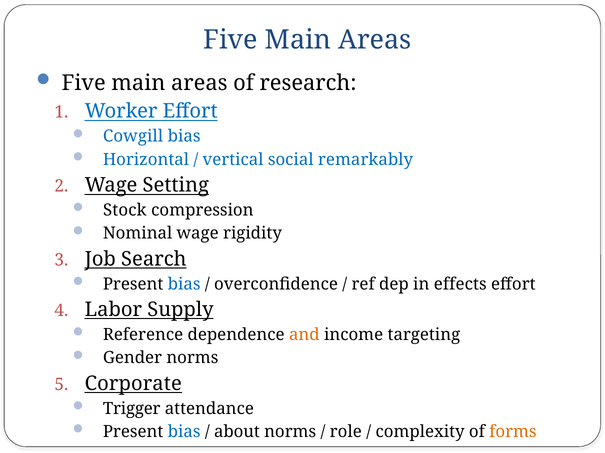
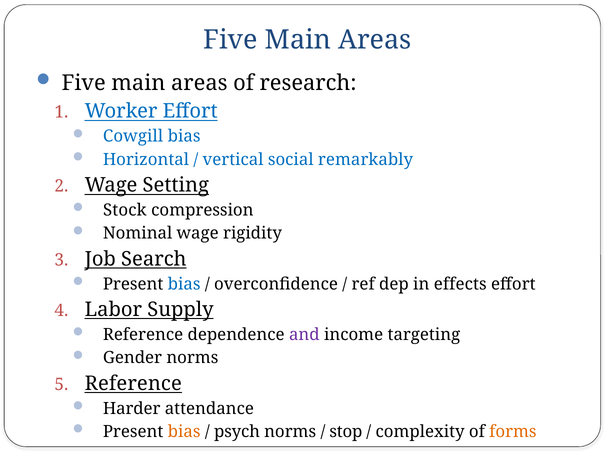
and colour: orange -> purple
Corporate at (133, 384): Corporate -> Reference
Trigger: Trigger -> Harder
bias at (184, 432) colour: blue -> orange
about: about -> psych
role: role -> stop
